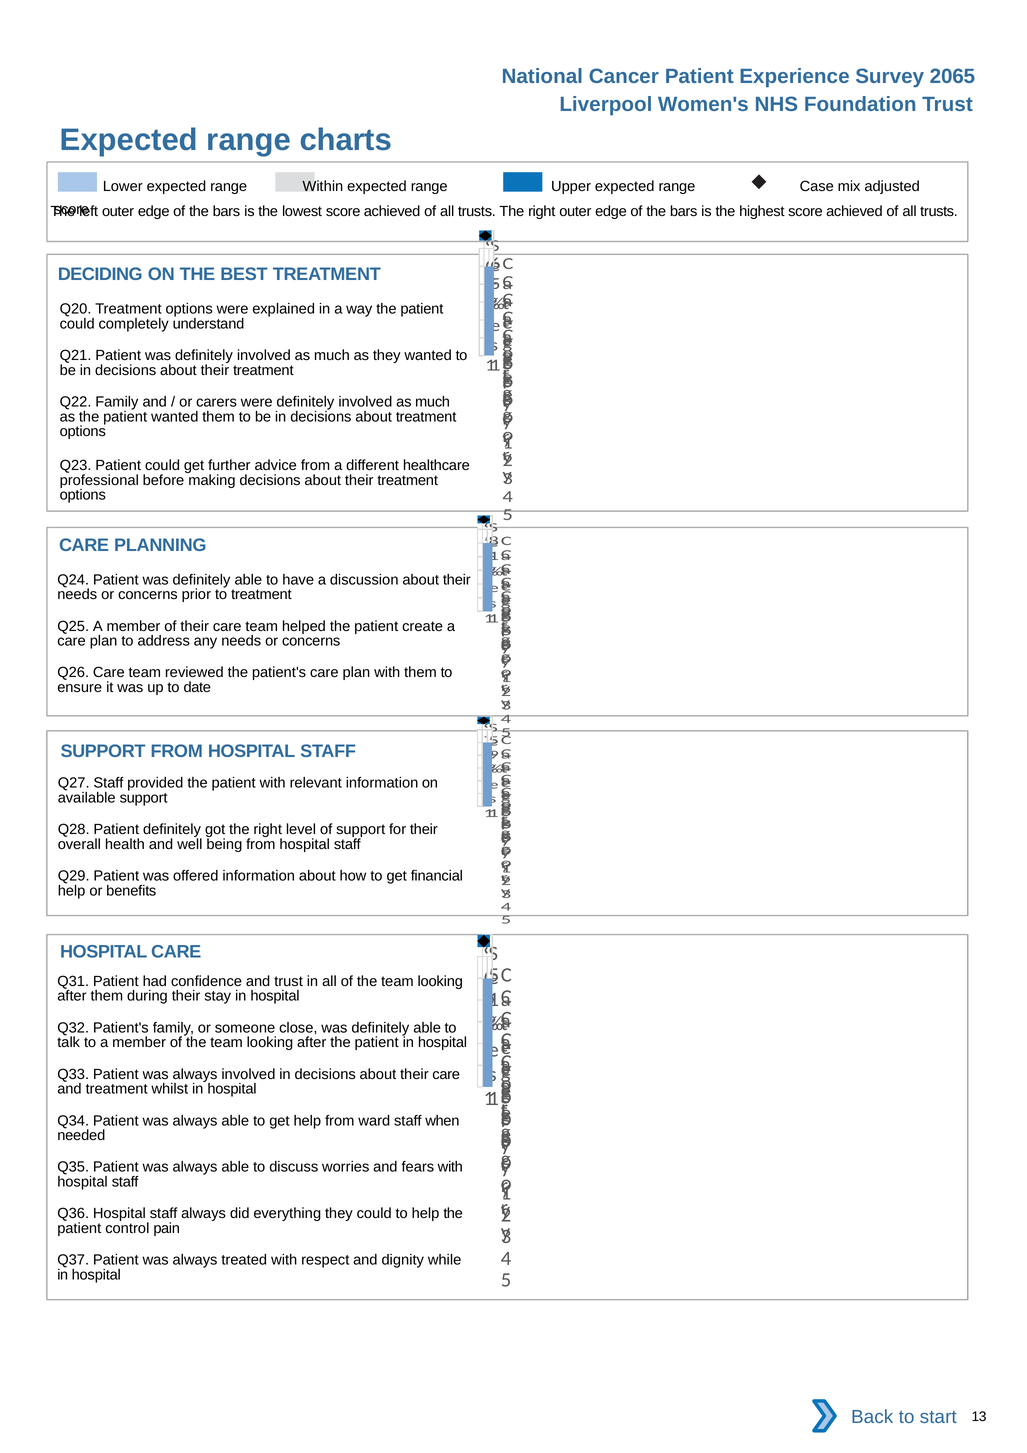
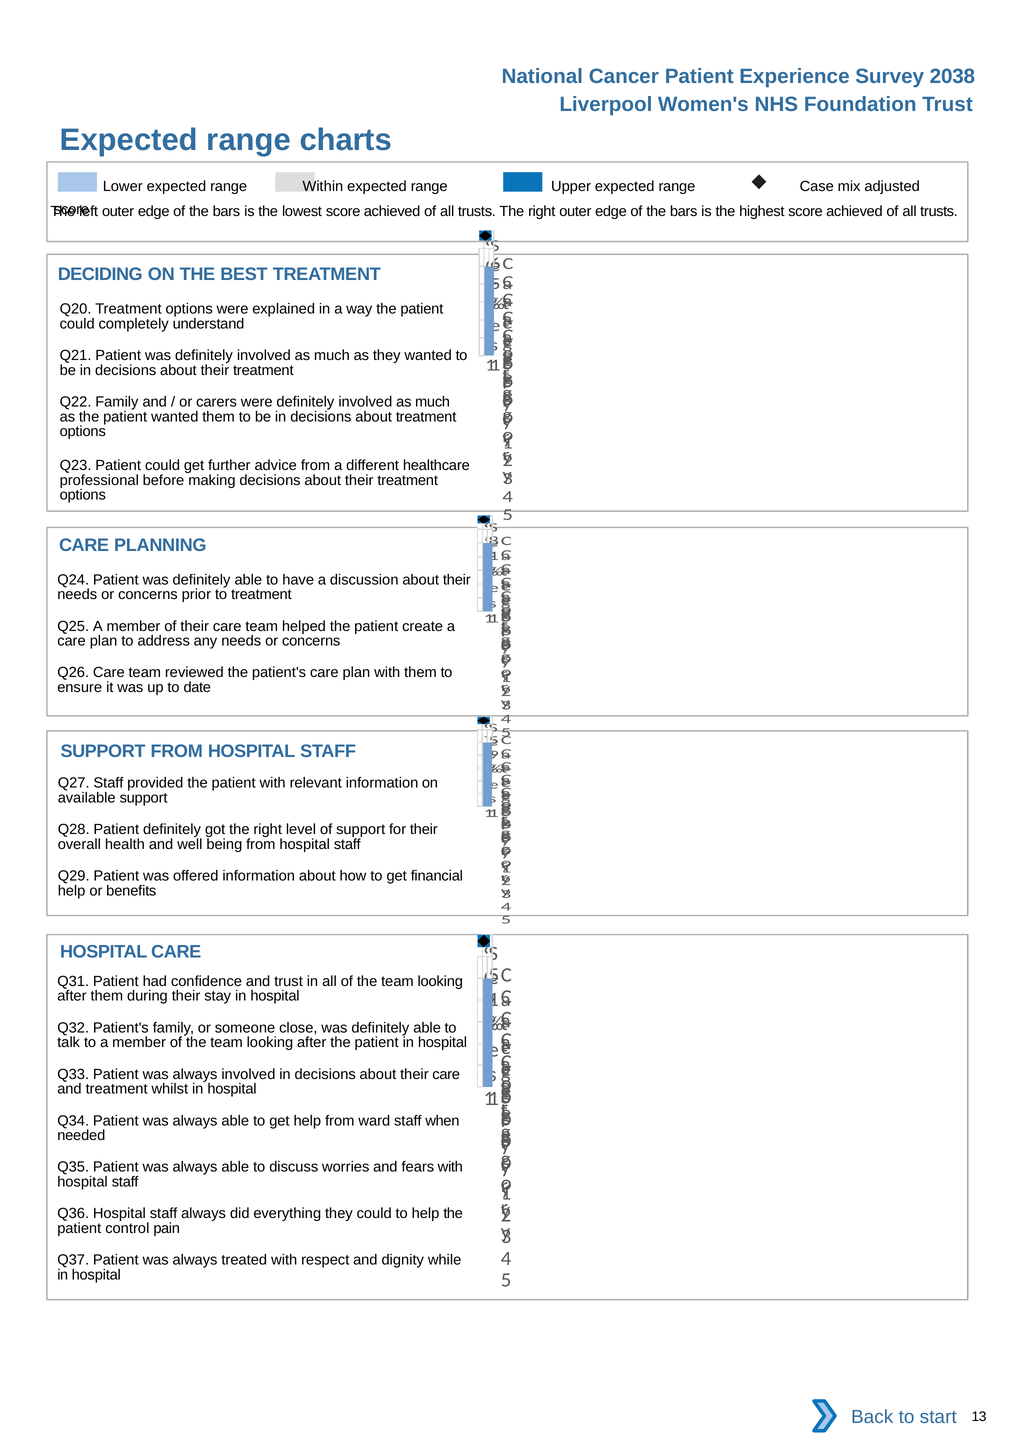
2065: 2065 -> 2038
